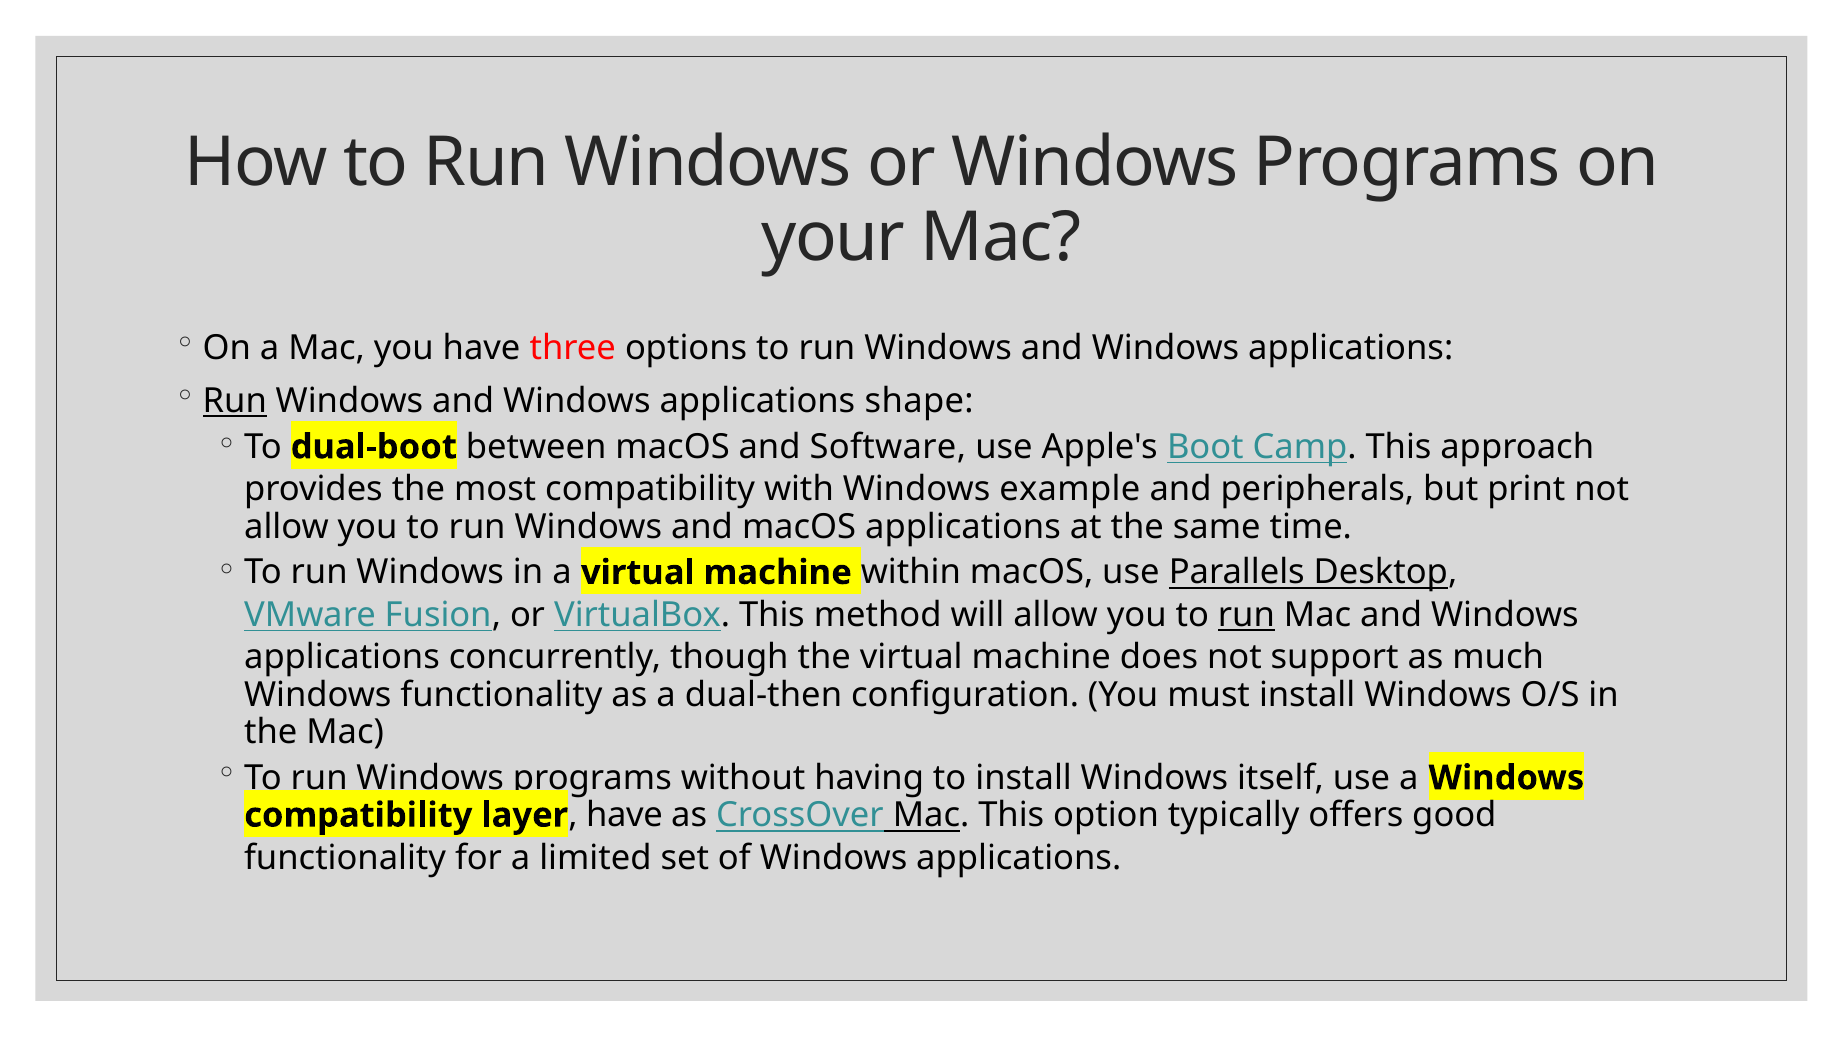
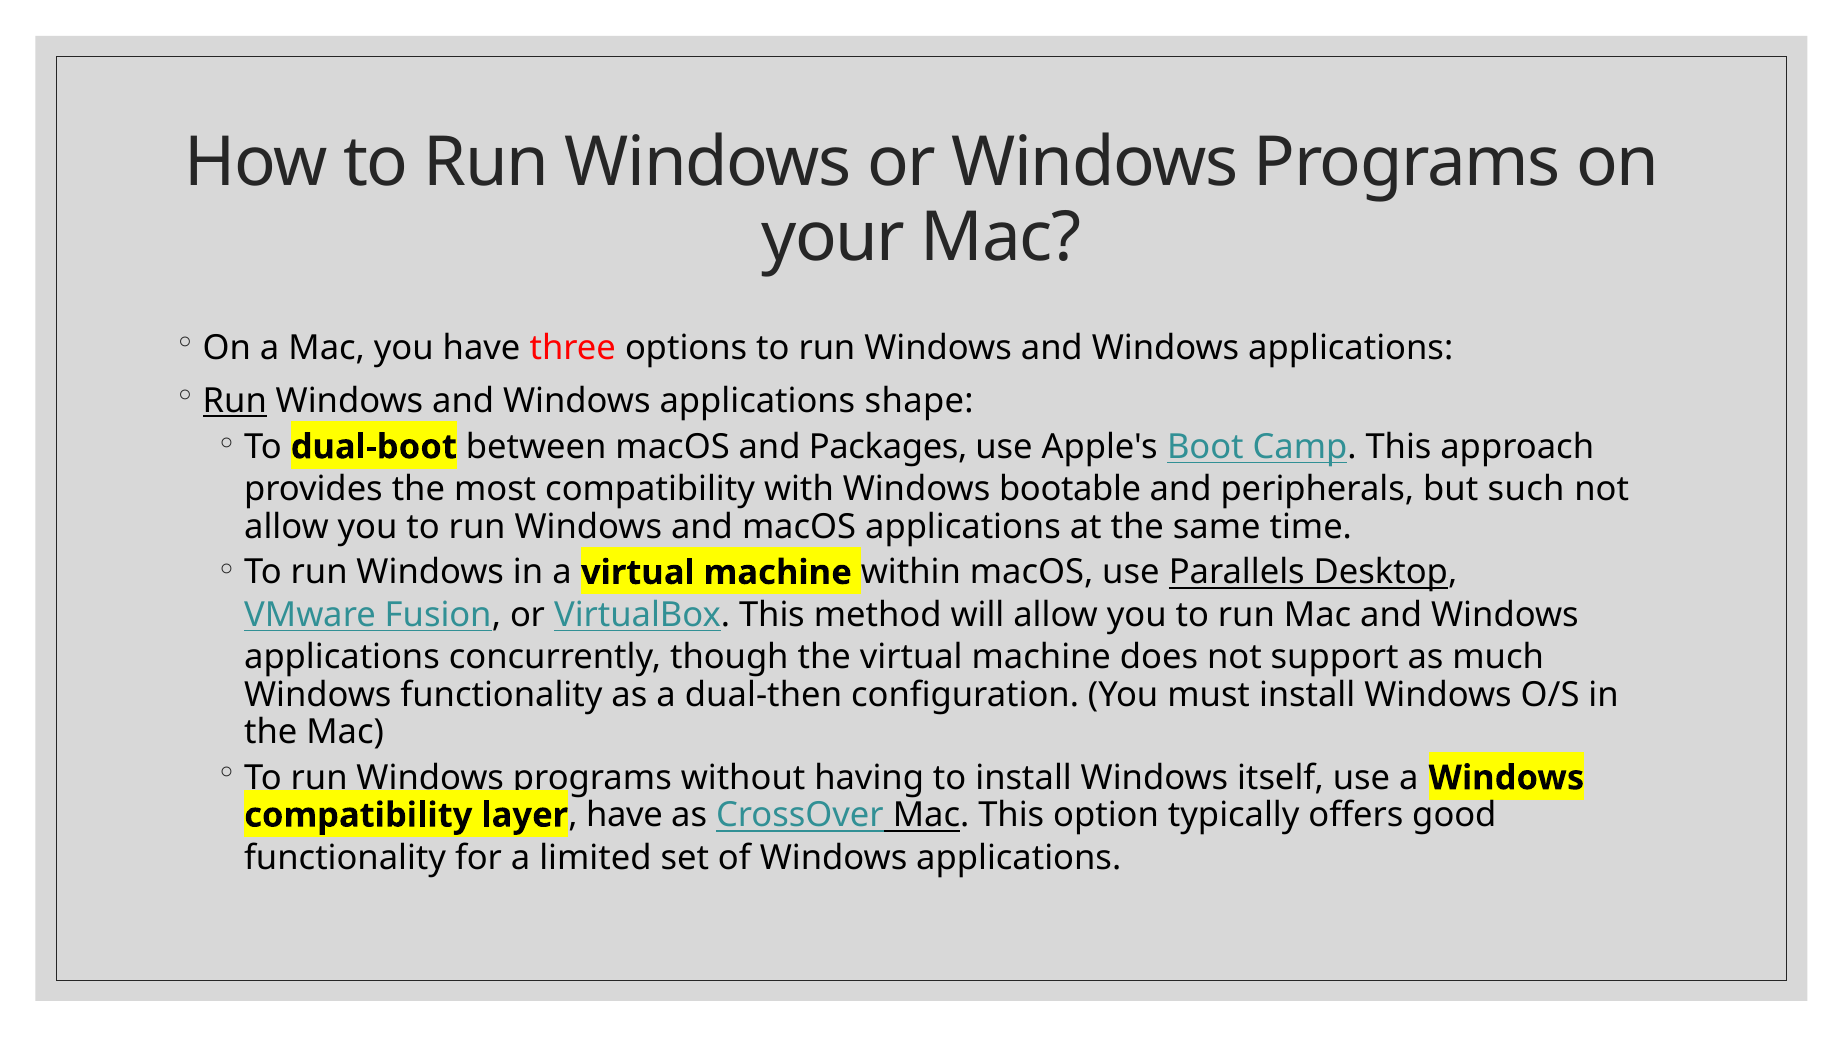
Software: Software -> Packages
example: example -> bootable
print: print -> such
run at (1246, 615) underline: present -> none
